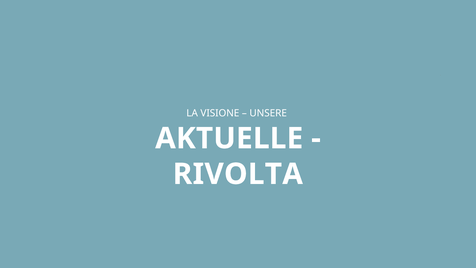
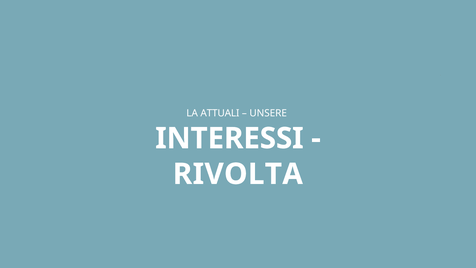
VISIONE: VISIONE -> ATTUALI
AKTUELLE: AKTUELLE -> INTERESSI
